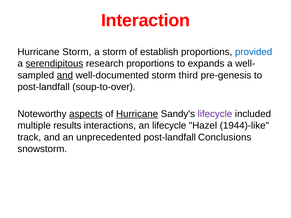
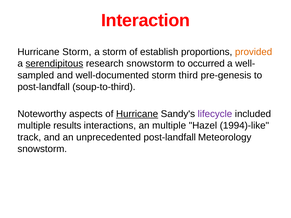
provided colour: blue -> orange
research proportions: proportions -> snowstorm
expands: expands -> occurred
and at (65, 75) underline: present -> none
soup-to-over: soup-to-over -> soup-to-third
aspects underline: present -> none
an lifecycle: lifecycle -> multiple
1944)-like: 1944)-like -> 1994)-like
Conclusions: Conclusions -> Meteorology
